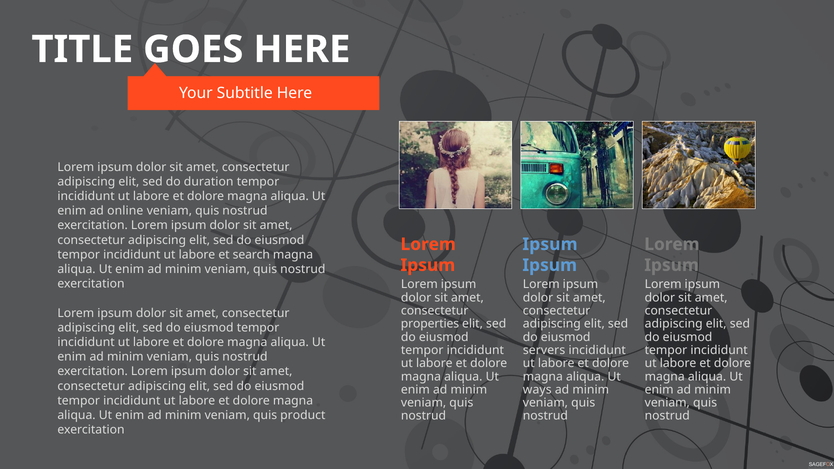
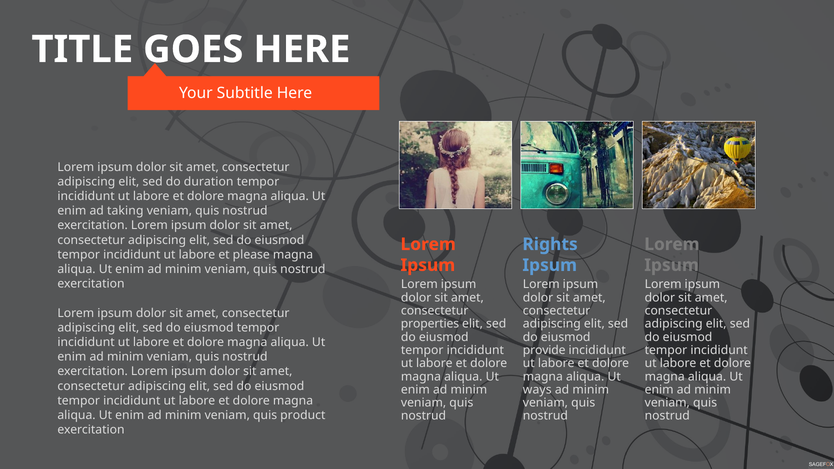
online: online -> taking
Ipsum at (550, 244): Ipsum -> Rights
search: search -> please
servers: servers -> provide
